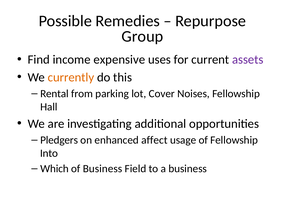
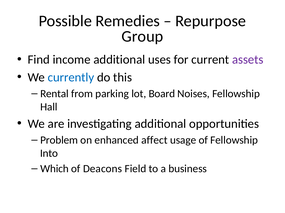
income expensive: expensive -> additional
currently colour: orange -> blue
Cover: Cover -> Board
Pledgers: Pledgers -> Problem
of Business: Business -> Deacons
